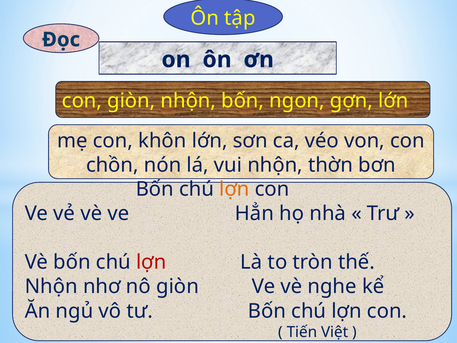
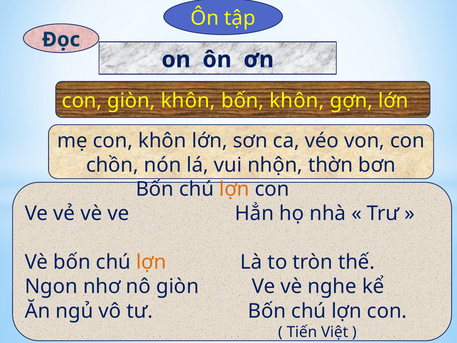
giòn nhộn: nhộn -> khôn
bốn ngon: ngon -> khôn
lợn at (151, 262) colour: red -> orange
Nhộn at (51, 286): Nhộn -> Ngon
